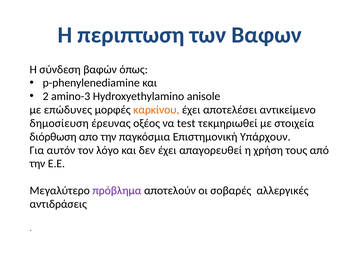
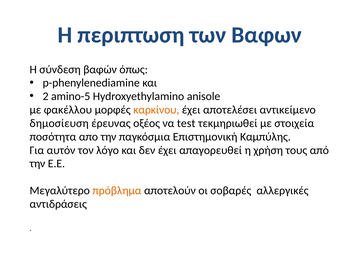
amino-3: amino-3 -> amino-5
επώδυνες: επώδυνες -> φακέλλου
διόρθωση: διόρθωση -> ποσότητα
Υπάρχουν: Υπάρχουν -> Καμπύλης
πρόβλημα colour: purple -> orange
